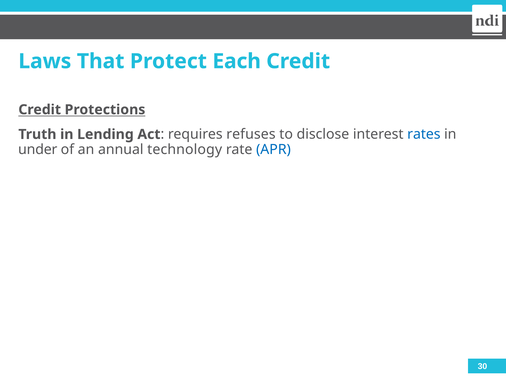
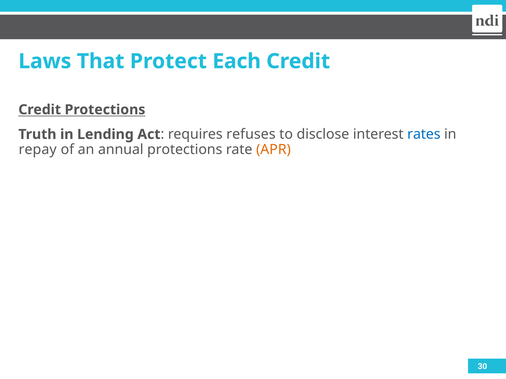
under: under -> repay
annual technology: technology -> protections
APR colour: blue -> orange
